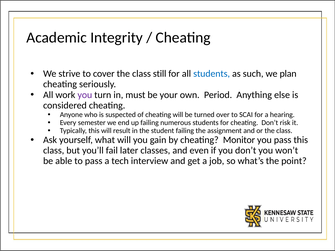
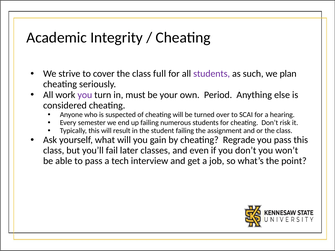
still: still -> full
students at (212, 74) colour: blue -> purple
Monitor: Monitor -> Regrade
